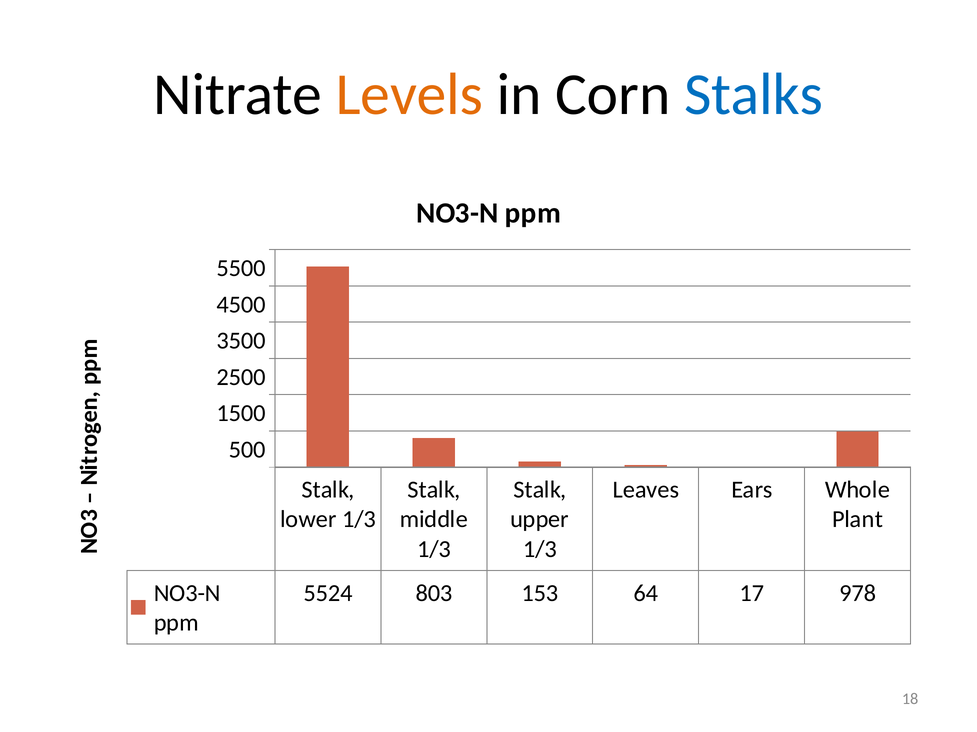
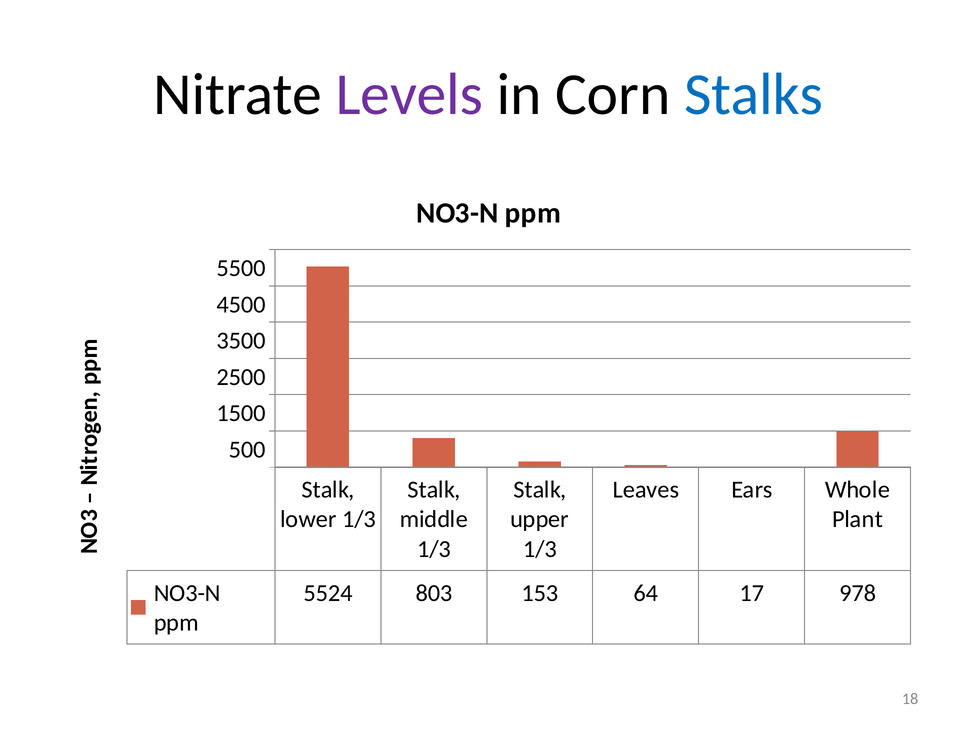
Levels colour: orange -> purple
